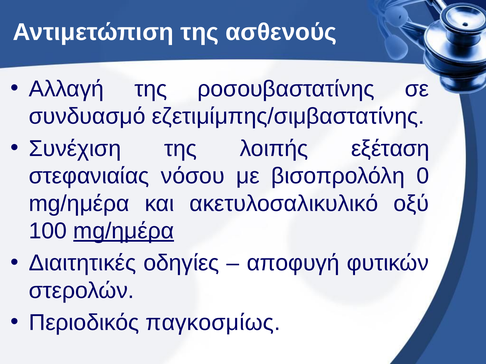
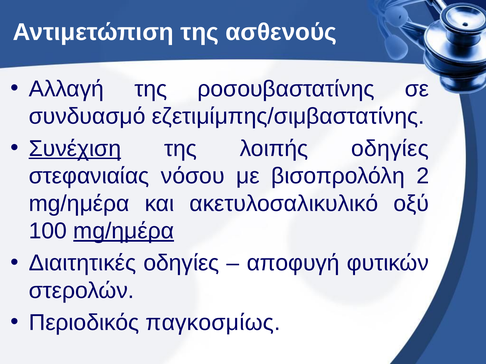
Συνέχιση underline: none -> present
λοιπής εξέταση: εξέταση -> οδηγίες
0: 0 -> 2
